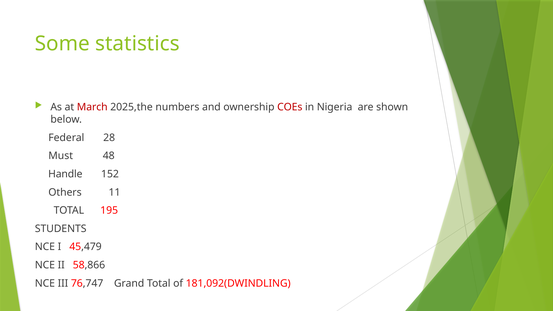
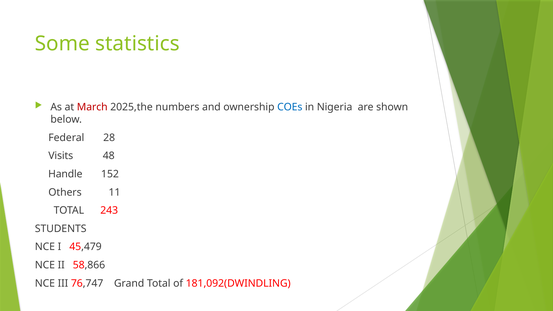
COEs colour: red -> blue
Must: Must -> Visits
195: 195 -> 243
